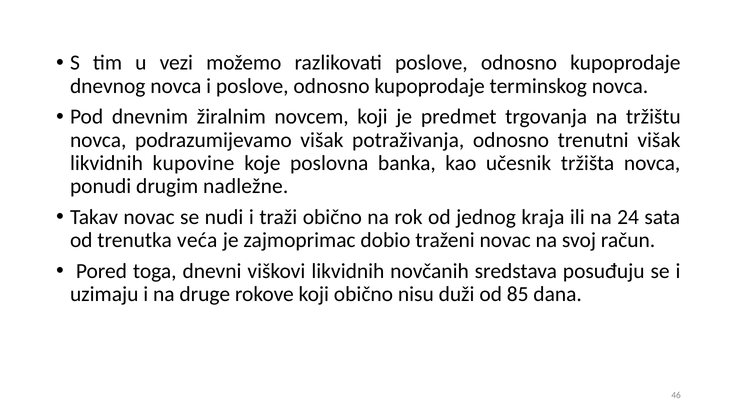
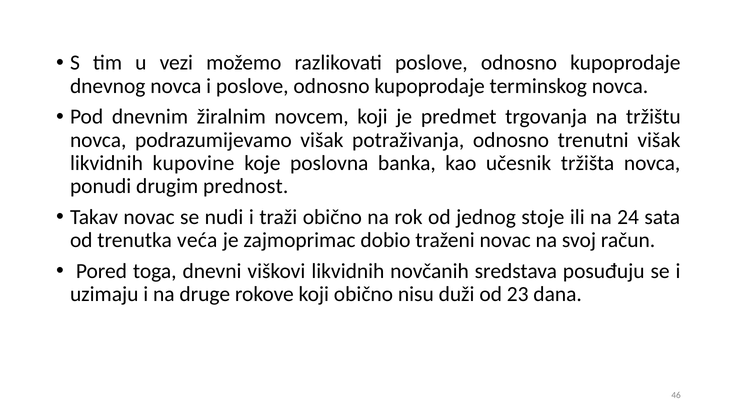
nadležne: nadležne -> prednost
kraja: kraja -> stoje
85: 85 -> 23
